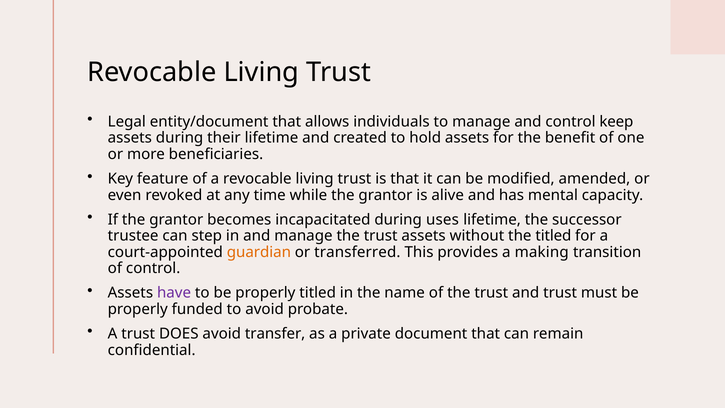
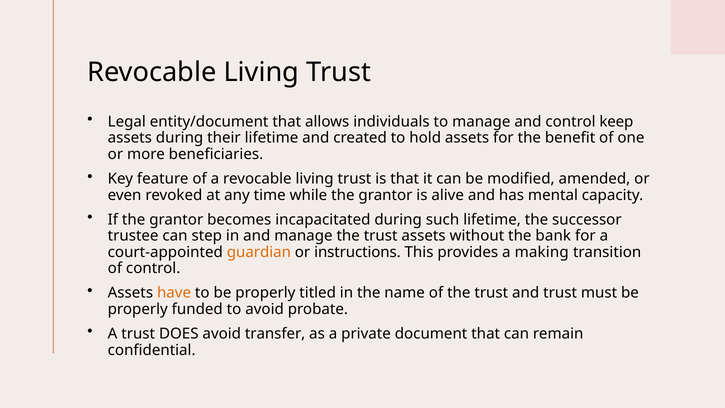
uses: uses -> such
the titled: titled -> bank
transferred: transferred -> instructions
have colour: purple -> orange
